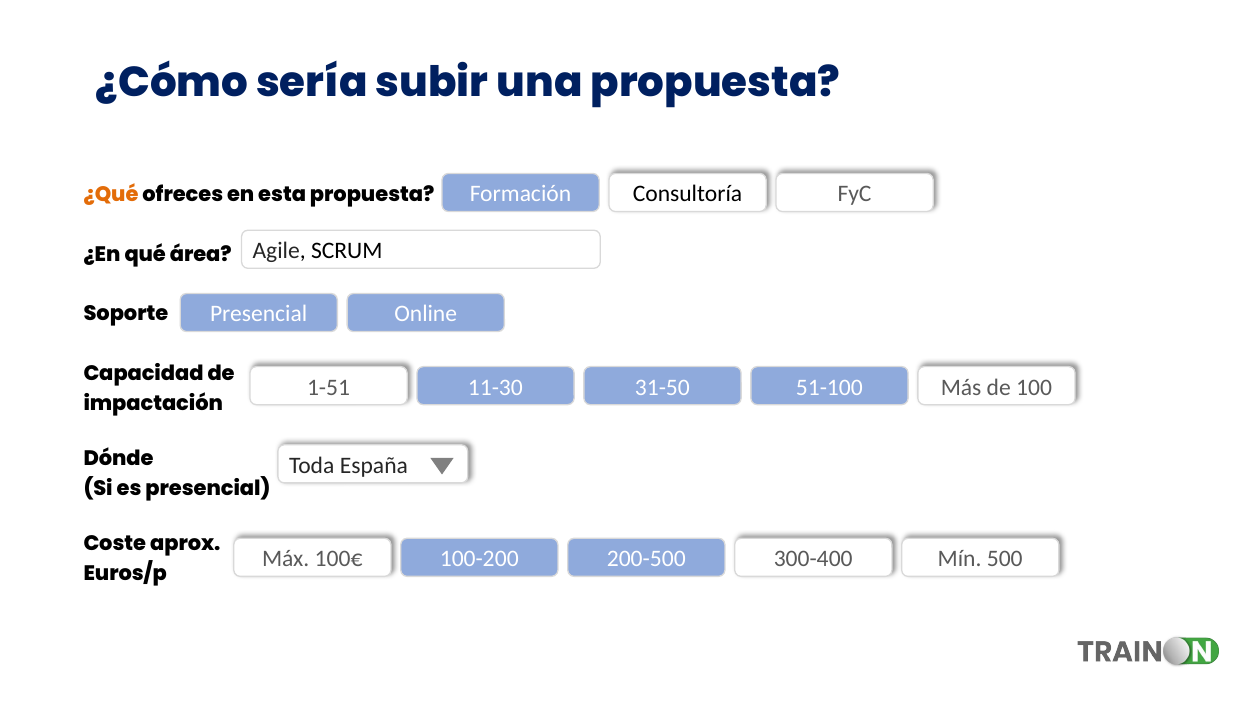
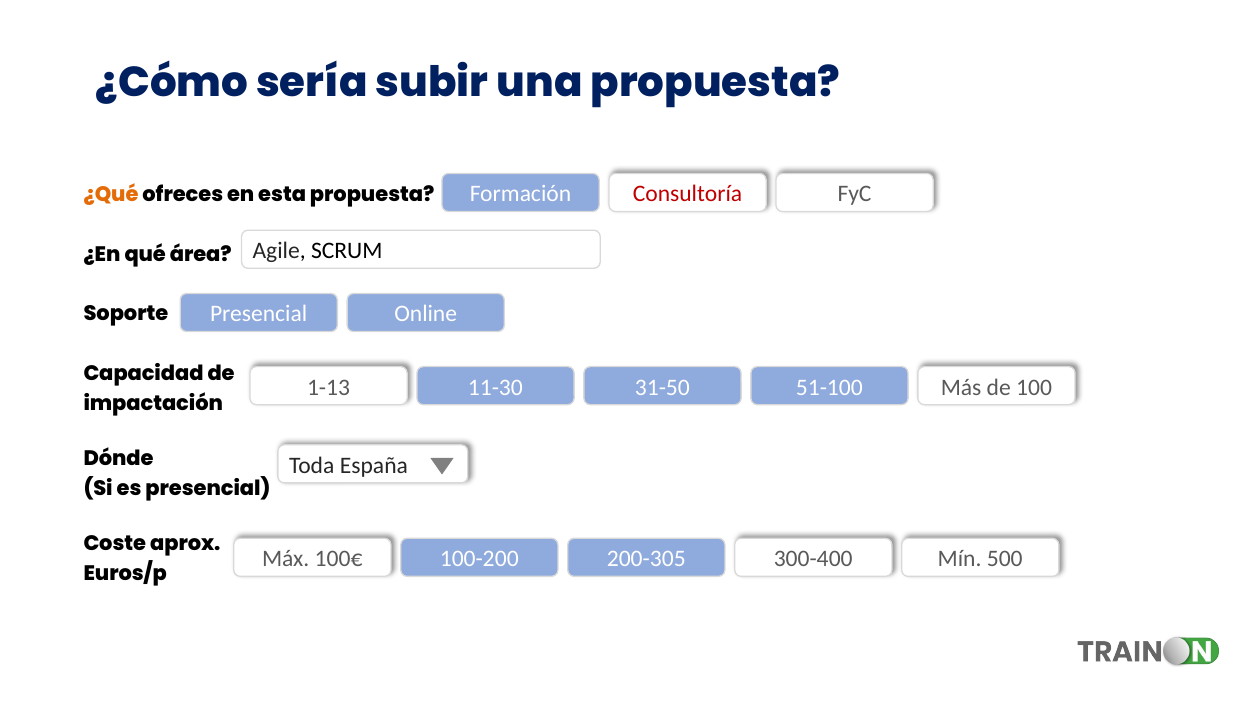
Consultoría colour: black -> red
1-51: 1-51 -> 1-13
200-500: 200-500 -> 200-305
